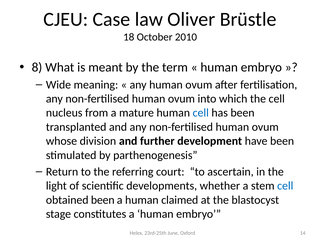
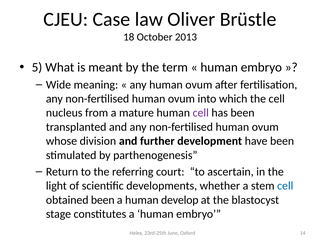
2010: 2010 -> 2013
8: 8 -> 5
cell at (201, 113) colour: blue -> purple
claimed: claimed -> develop
